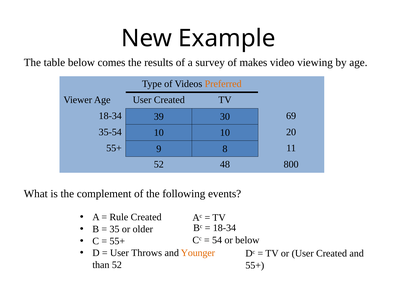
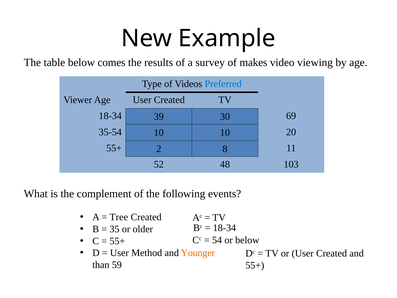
Preferred colour: orange -> blue
9: 9 -> 2
800: 800 -> 103
Rule: Rule -> Tree
Throws: Throws -> Method
than 52: 52 -> 59
